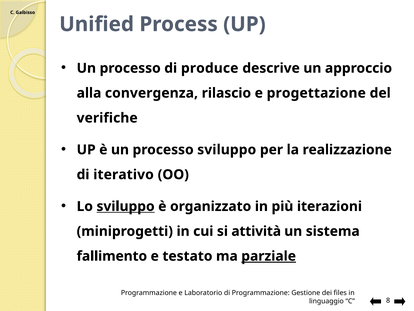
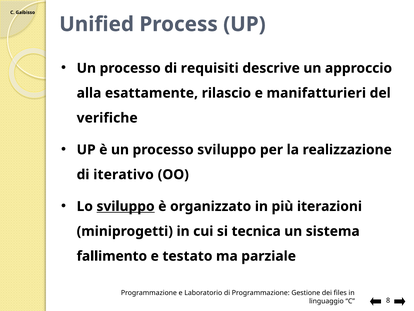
produce: produce -> requisiti
convergenza: convergenza -> esattamente
progettazione: progettazione -> manifatturieri
attività: attività -> tecnica
parziale underline: present -> none
